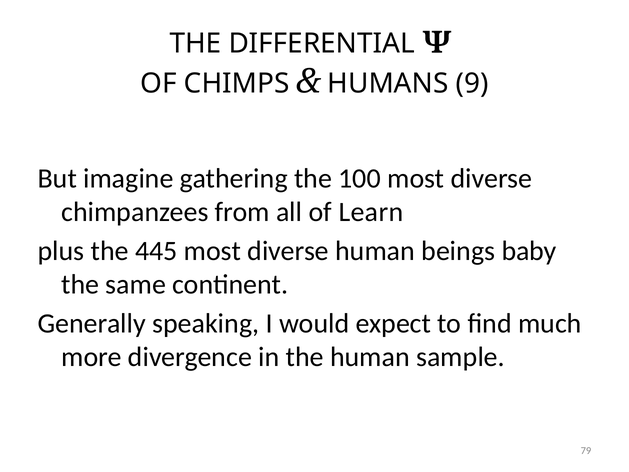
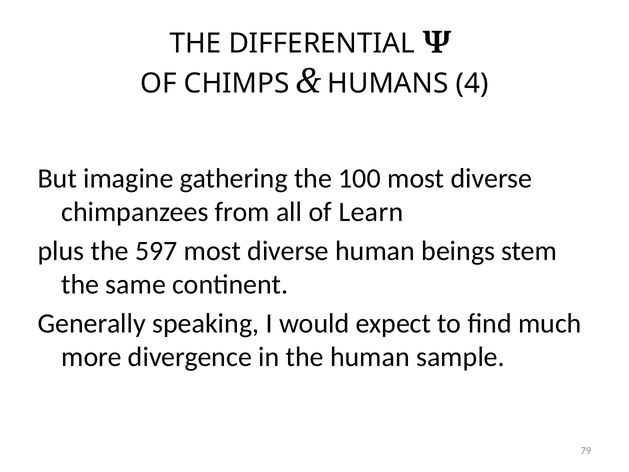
9: 9 -> 4
445: 445 -> 597
baby: baby -> stem
